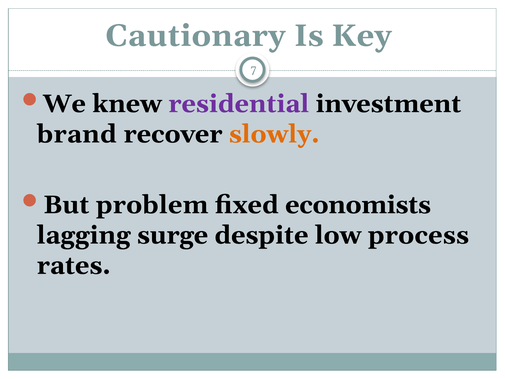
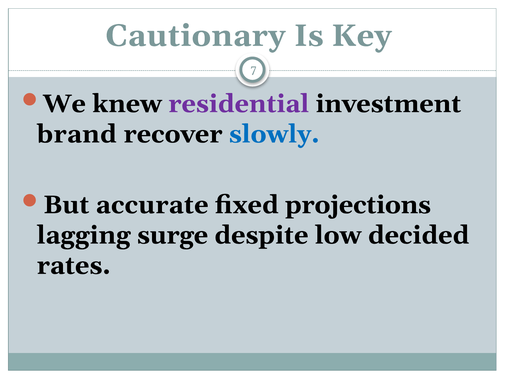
slowly colour: orange -> blue
problem: problem -> accurate
economists: economists -> projections
process: process -> decided
